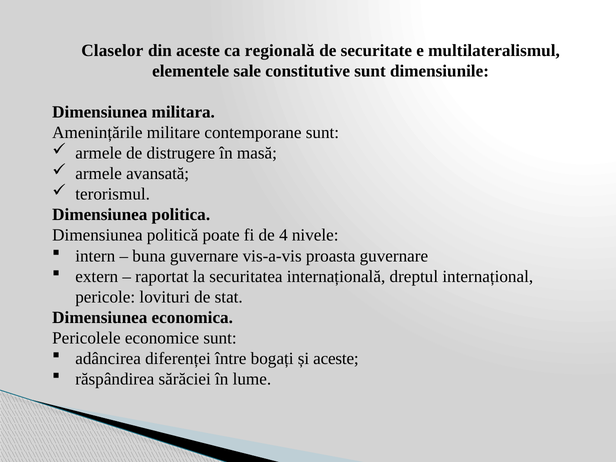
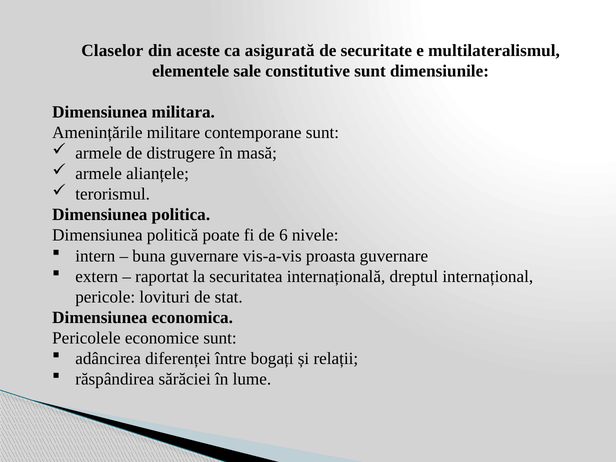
regională: regională -> asigurată
avansată: avansată -> alianțele
4: 4 -> 6
și aceste: aceste -> relații
